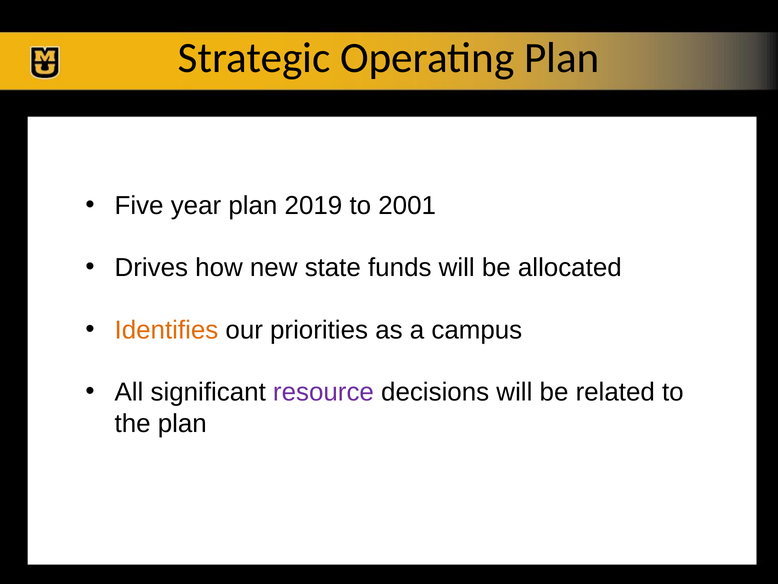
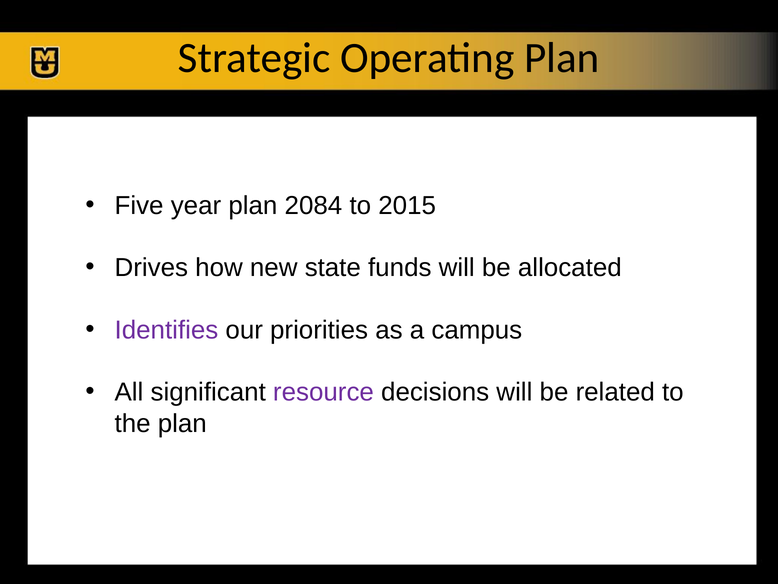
2019: 2019 -> 2084
2001: 2001 -> 2015
Identifies colour: orange -> purple
